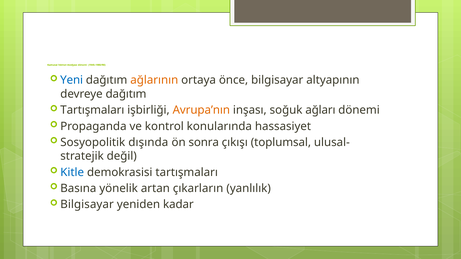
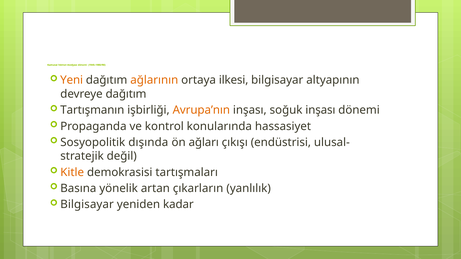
Yeni colour: blue -> orange
önce: önce -> ilkesi
Tartışmaları at (92, 110): Tartışmaları -> Tartışmanın
soğuk ağları: ağları -> inşası
sonra: sonra -> ağları
toplumsal: toplumsal -> endüstrisi
Kitle colour: blue -> orange
